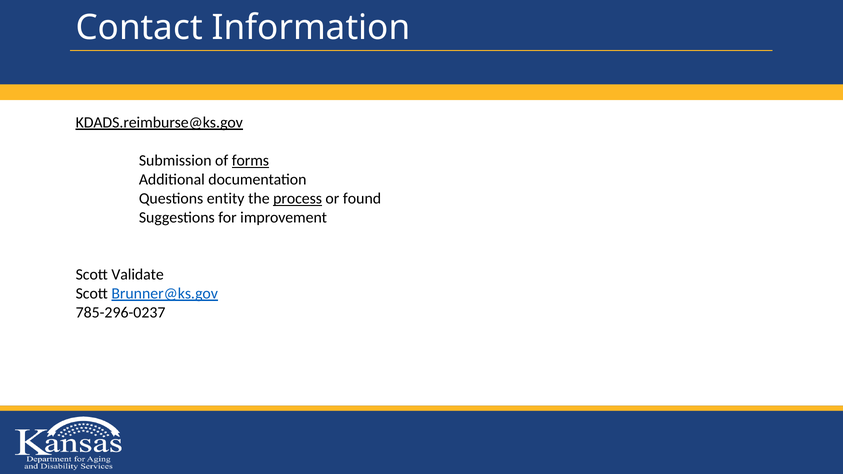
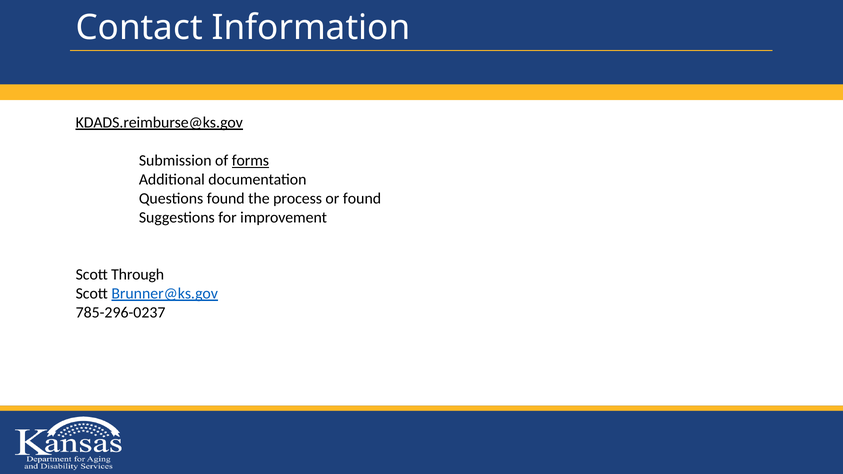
Questions entity: entity -> found
process underline: present -> none
Validate: Validate -> Through
